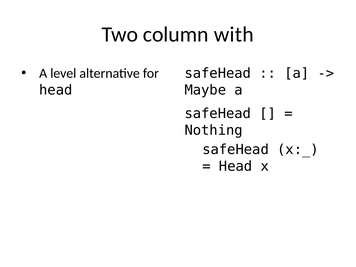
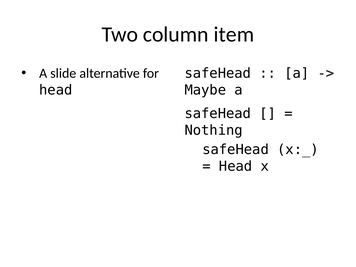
with: with -> item
level: level -> slide
